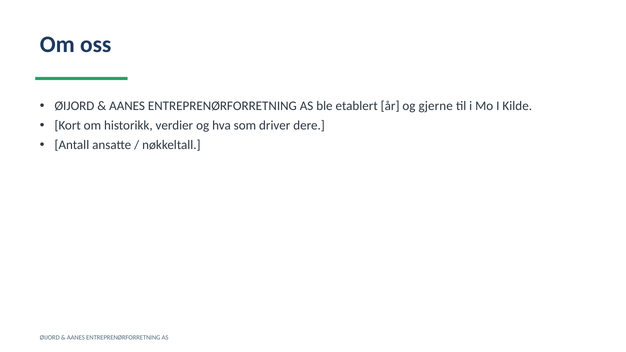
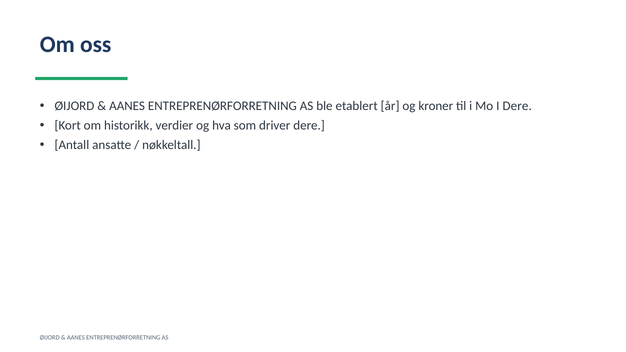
gjerne: gjerne -> kroner
I Kilde: Kilde -> Dere
